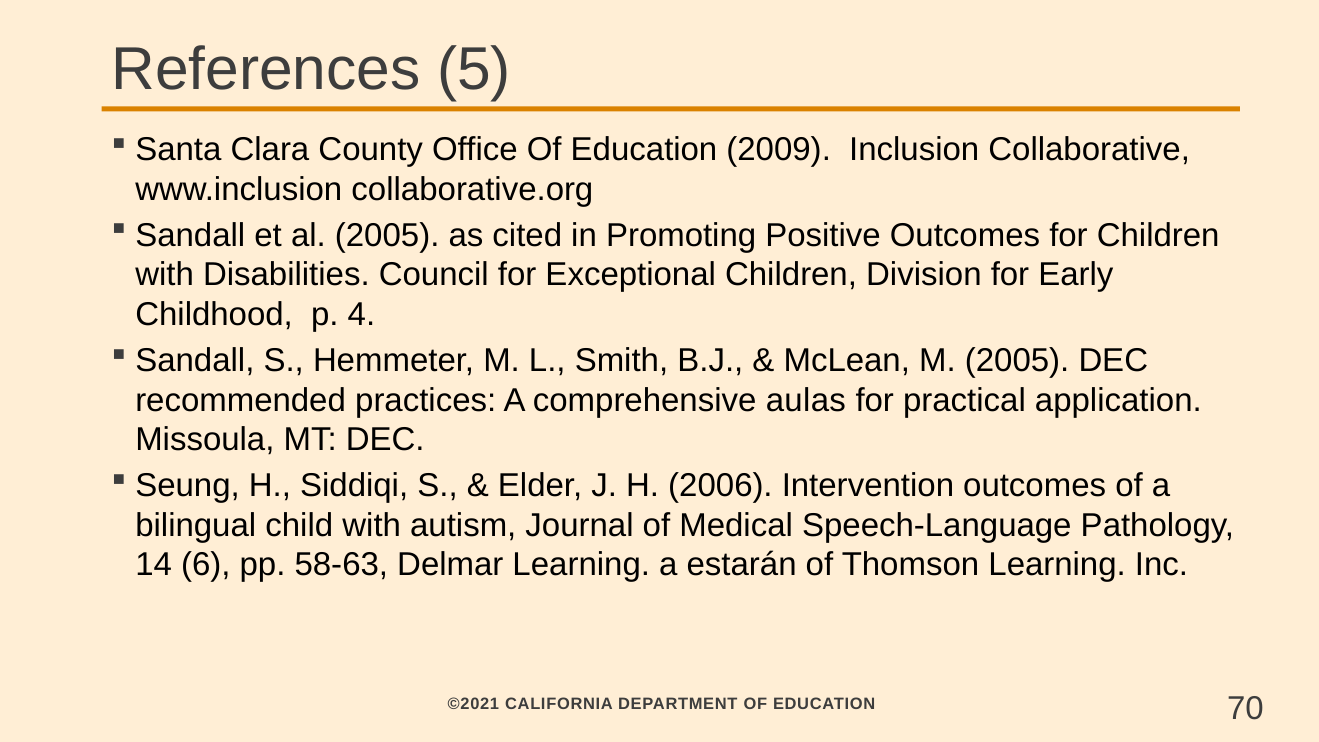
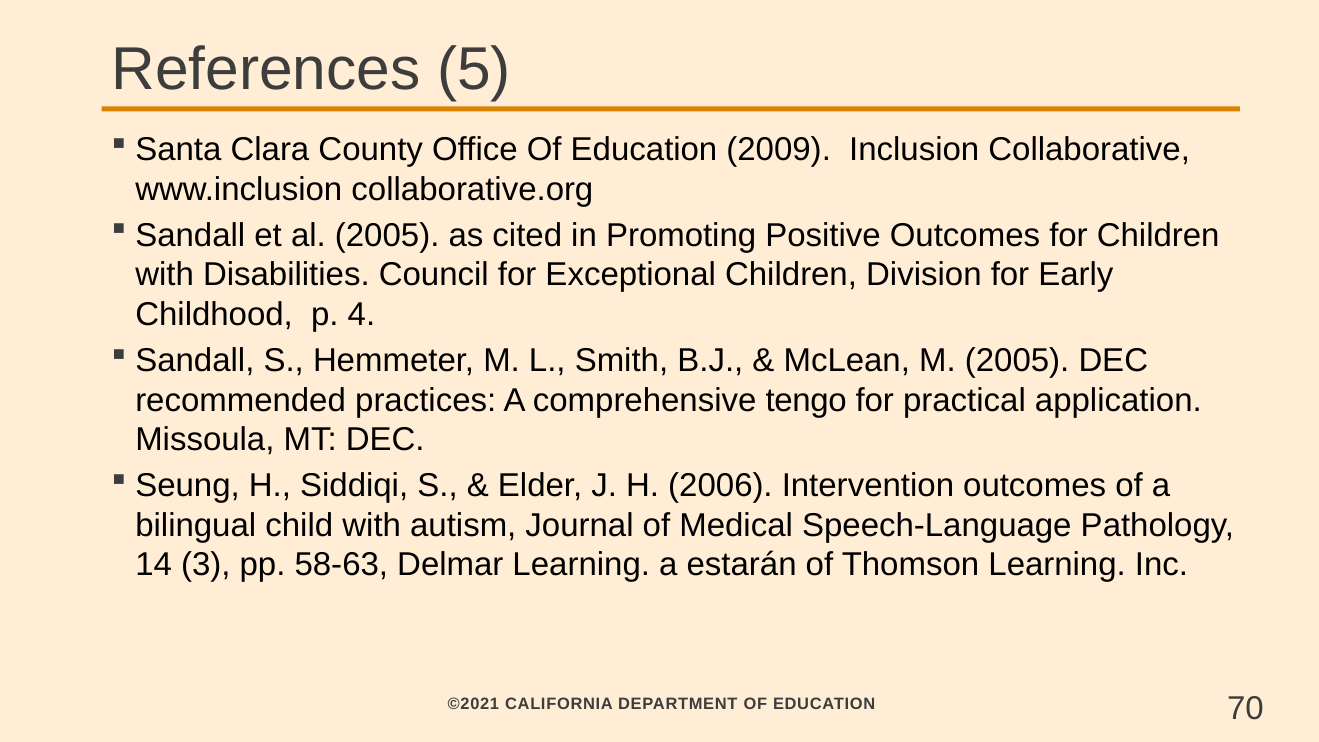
aulas: aulas -> tengo
6: 6 -> 3
